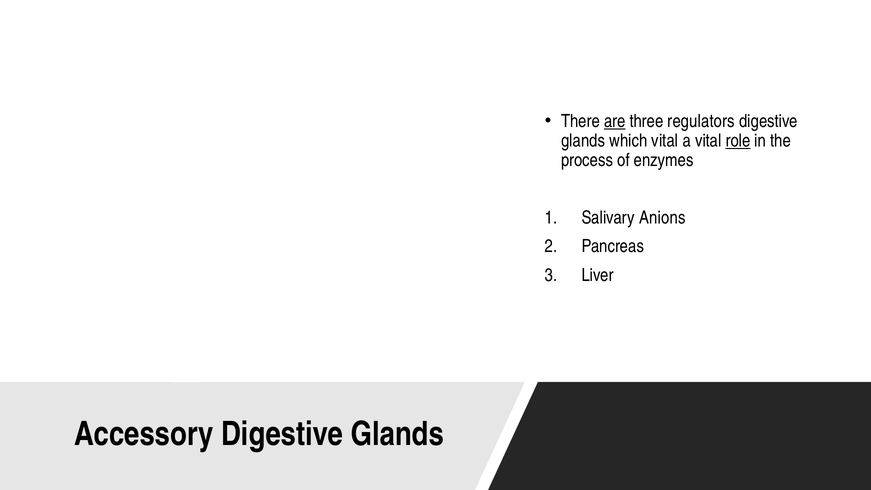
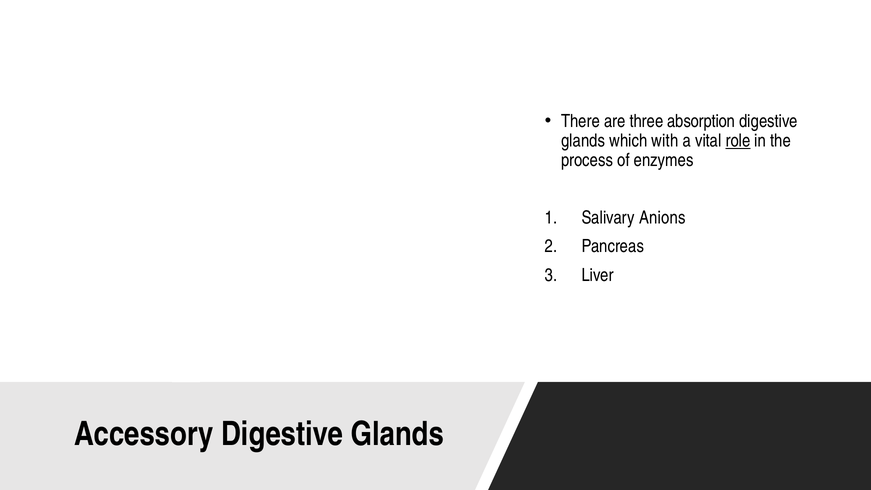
are underline: present -> none
regulators: regulators -> absorption
which vital: vital -> with
